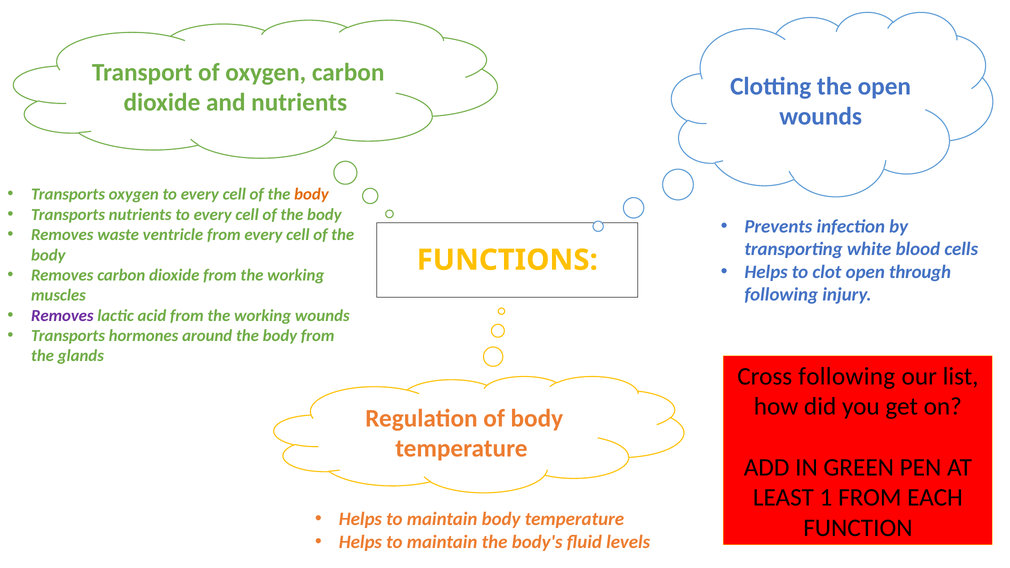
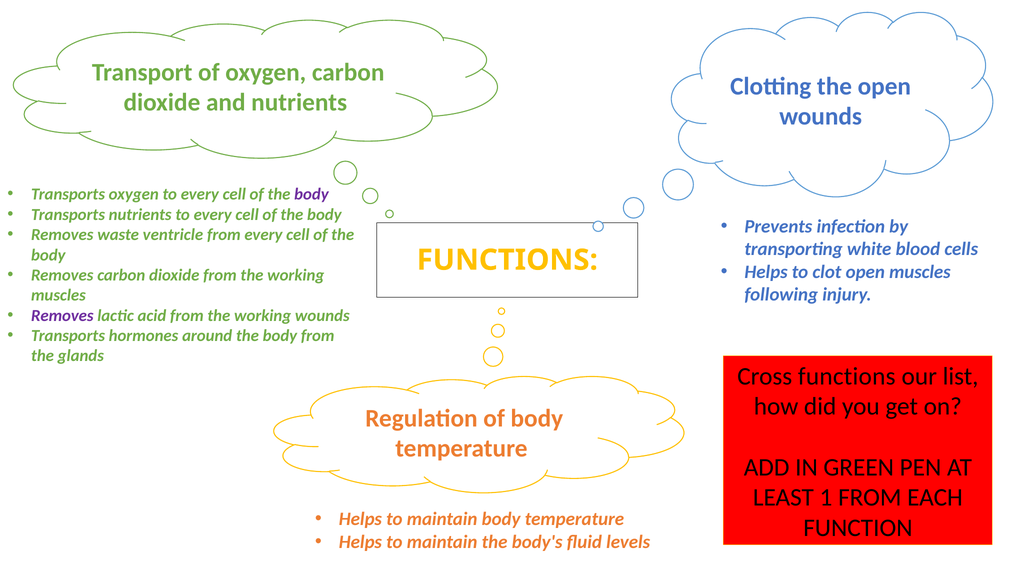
body at (311, 194) colour: orange -> purple
open through: through -> muscles
Cross following: following -> functions
